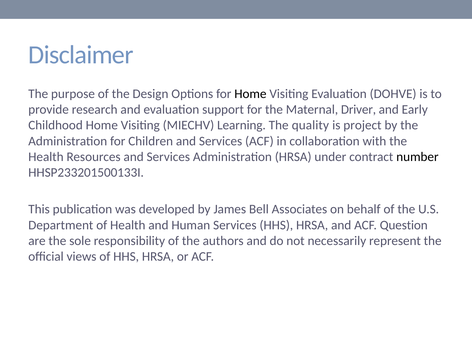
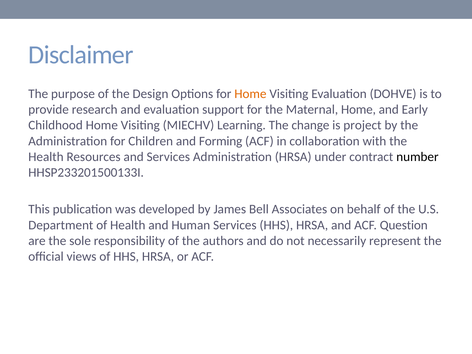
Home at (250, 94) colour: black -> orange
Maternal Driver: Driver -> Home
quality: quality -> change
Children and Services: Services -> Forming
